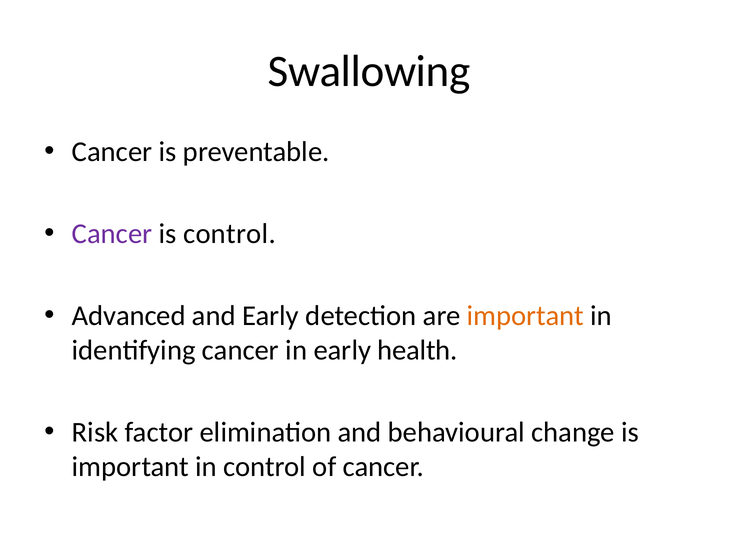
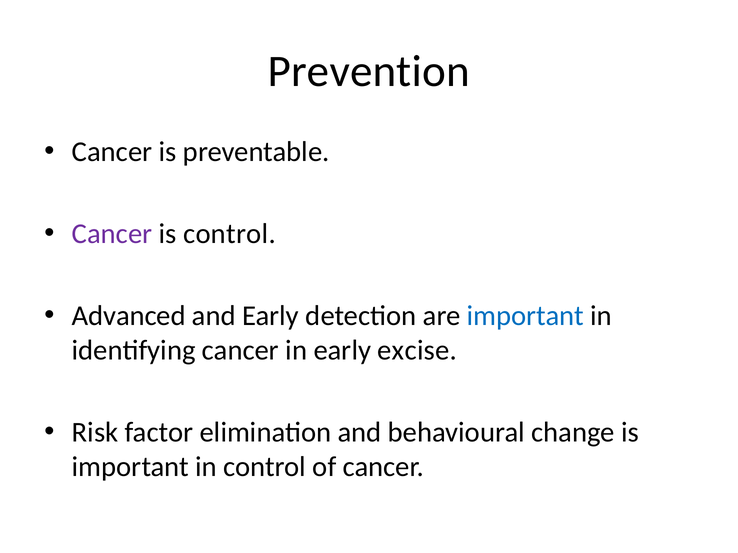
Swallowing: Swallowing -> Prevention
important at (525, 316) colour: orange -> blue
health: health -> excise
